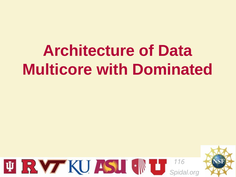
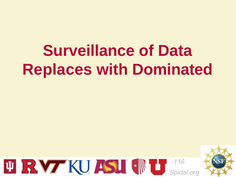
Architecture: Architecture -> Surveillance
Multicore: Multicore -> Replaces
